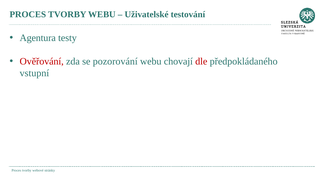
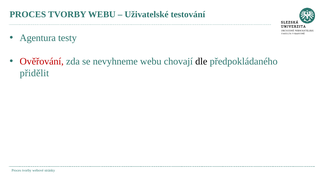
pozorování: pozorování -> nevyhneme
dle colour: red -> black
vstupní: vstupní -> přidělit
